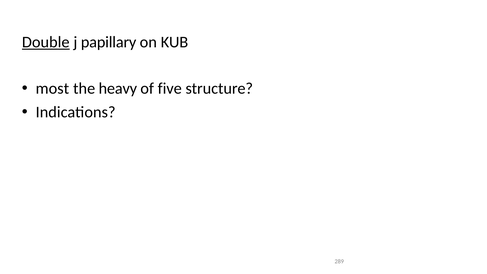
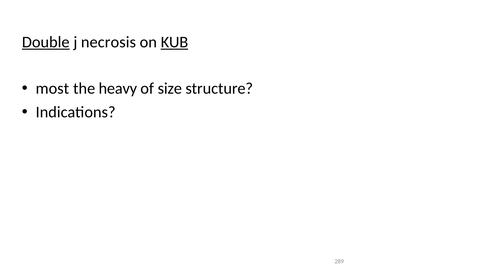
papillary: papillary -> necrosis
KUB underline: none -> present
five: five -> size
